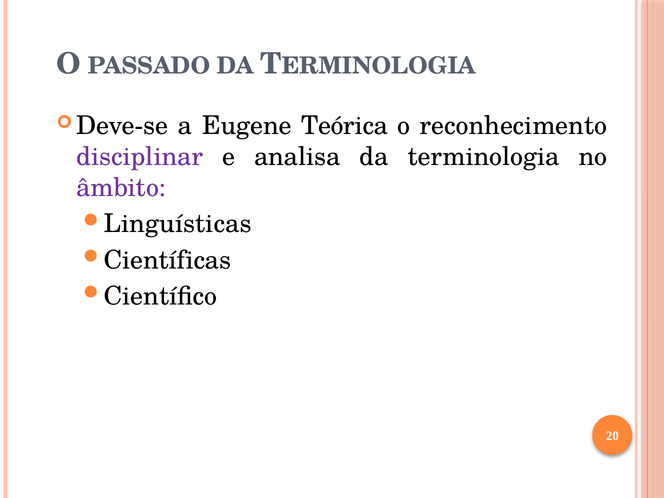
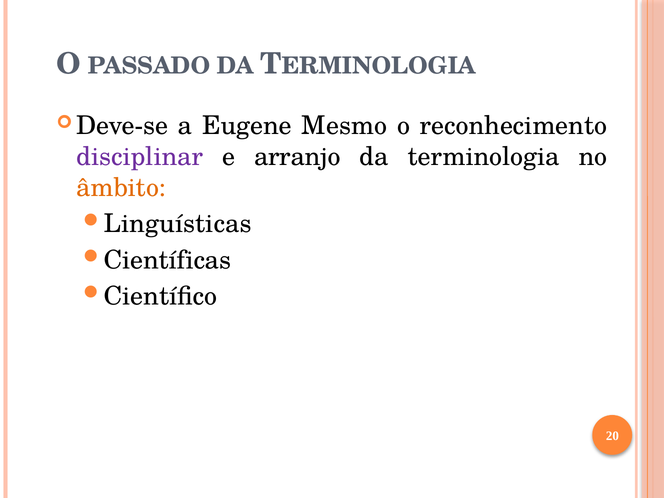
Teórica: Teórica -> Mesmo
analisa: analisa -> arranjo
âmbito colour: purple -> orange
